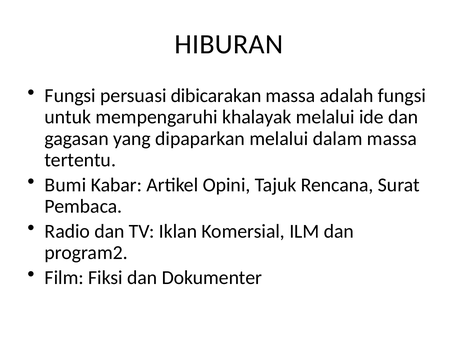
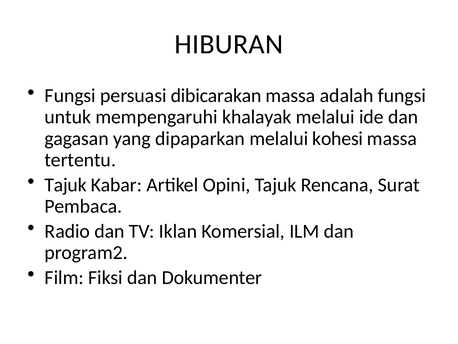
dalam: dalam -> kohesi
Bumi at (65, 185): Bumi -> Tajuk
